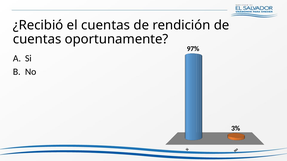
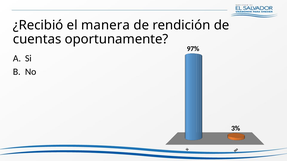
el cuentas: cuentas -> manera
